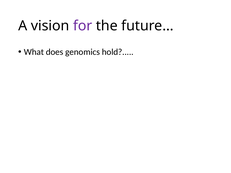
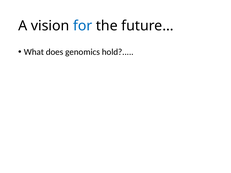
for colour: purple -> blue
